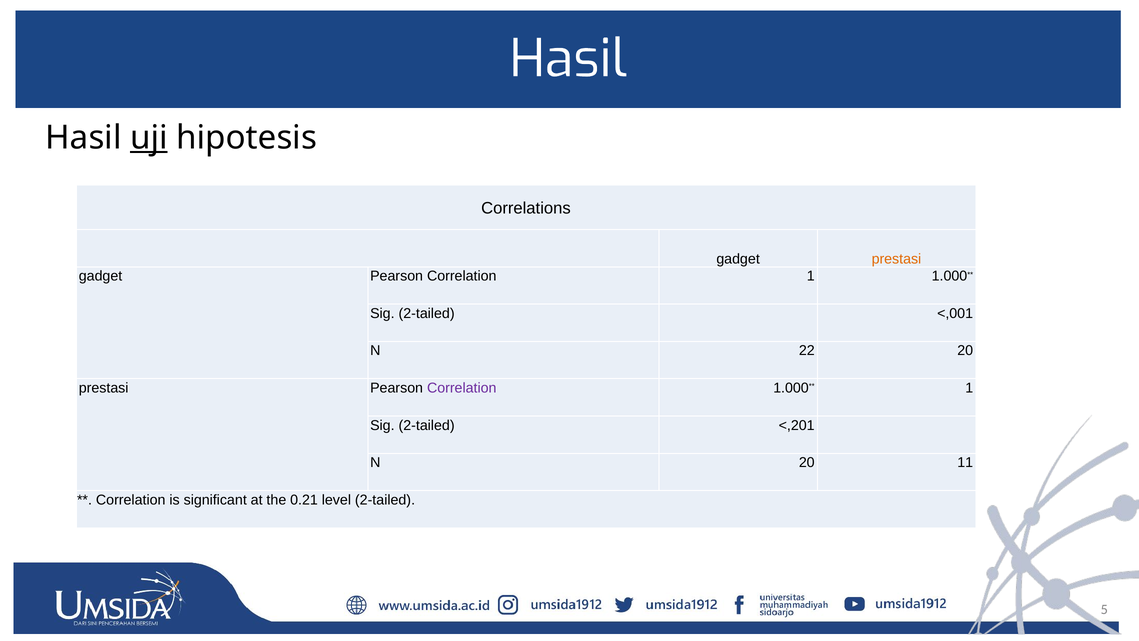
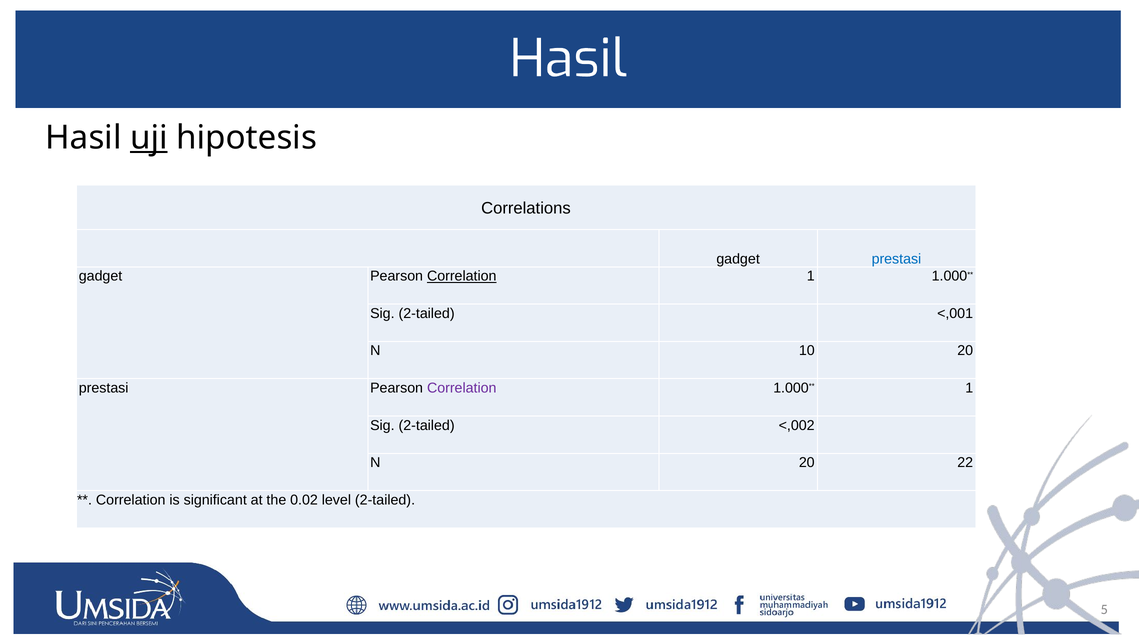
prestasi at (896, 259) colour: orange -> blue
Correlation at (462, 276) underline: none -> present
22: 22 -> 10
<,201: <,201 -> <,002
11: 11 -> 22
0.21: 0.21 -> 0.02
